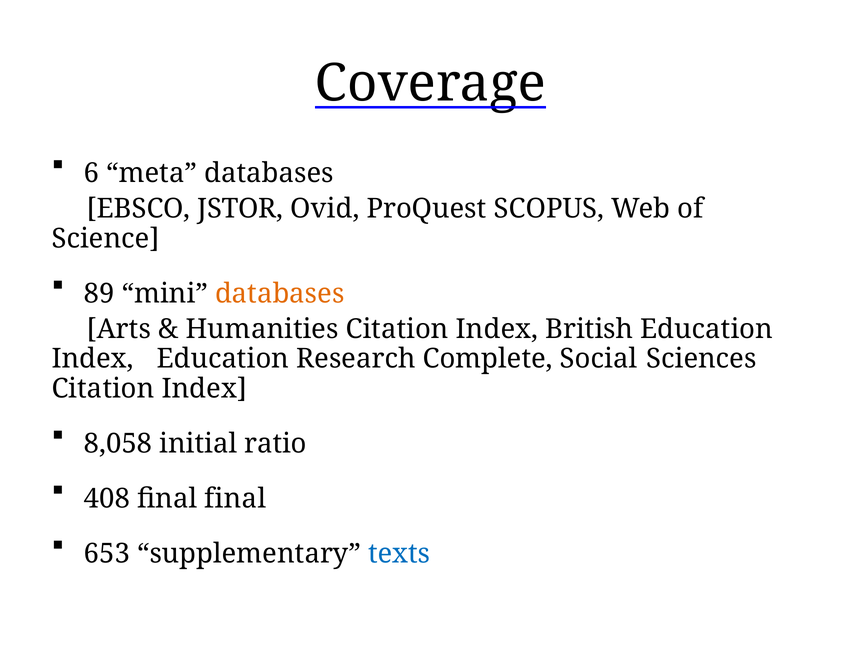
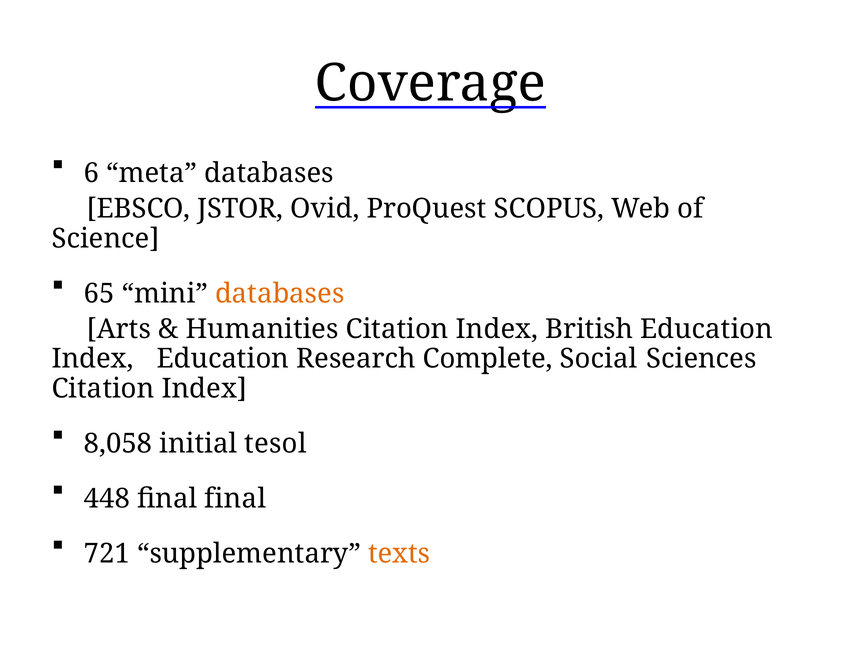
89: 89 -> 65
ratio: ratio -> tesol
408: 408 -> 448
653: 653 -> 721
texts colour: blue -> orange
